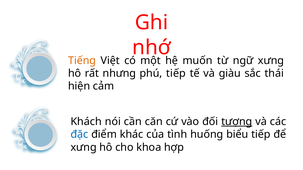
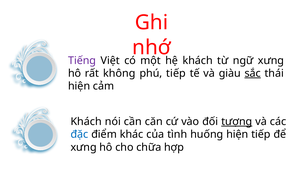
Tiếng colour: orange -> purple
hệ muốn: muốn -> khách
nhưng: nhưng -> không
sắc underline: none -> present
huống biểu: biểu -> hiện
khoa: khoa -> chữa
